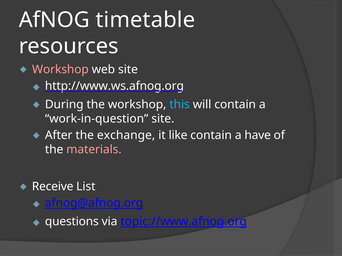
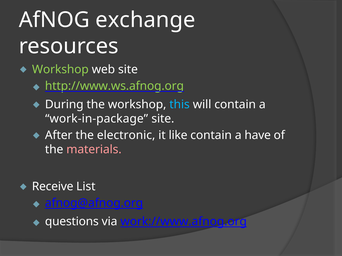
timetable: timetable -> exchange
Workshop at (60, 70) colour: pink -> light green
http://www.ws.afnog.org colour: white -> light green
work-in-question: work-in-question -> work-in-package
exchange: exchange -> electronic
topic://www.afnog.org: topic://www.afnog.org -> work://www.afnog.org
